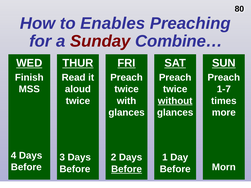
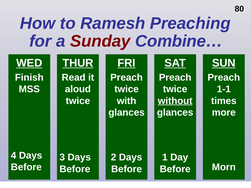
Enables: Enables -> Ramesh
1-7: 1-7 -> 1-1
Before at (127, 169) underline: present -> none
